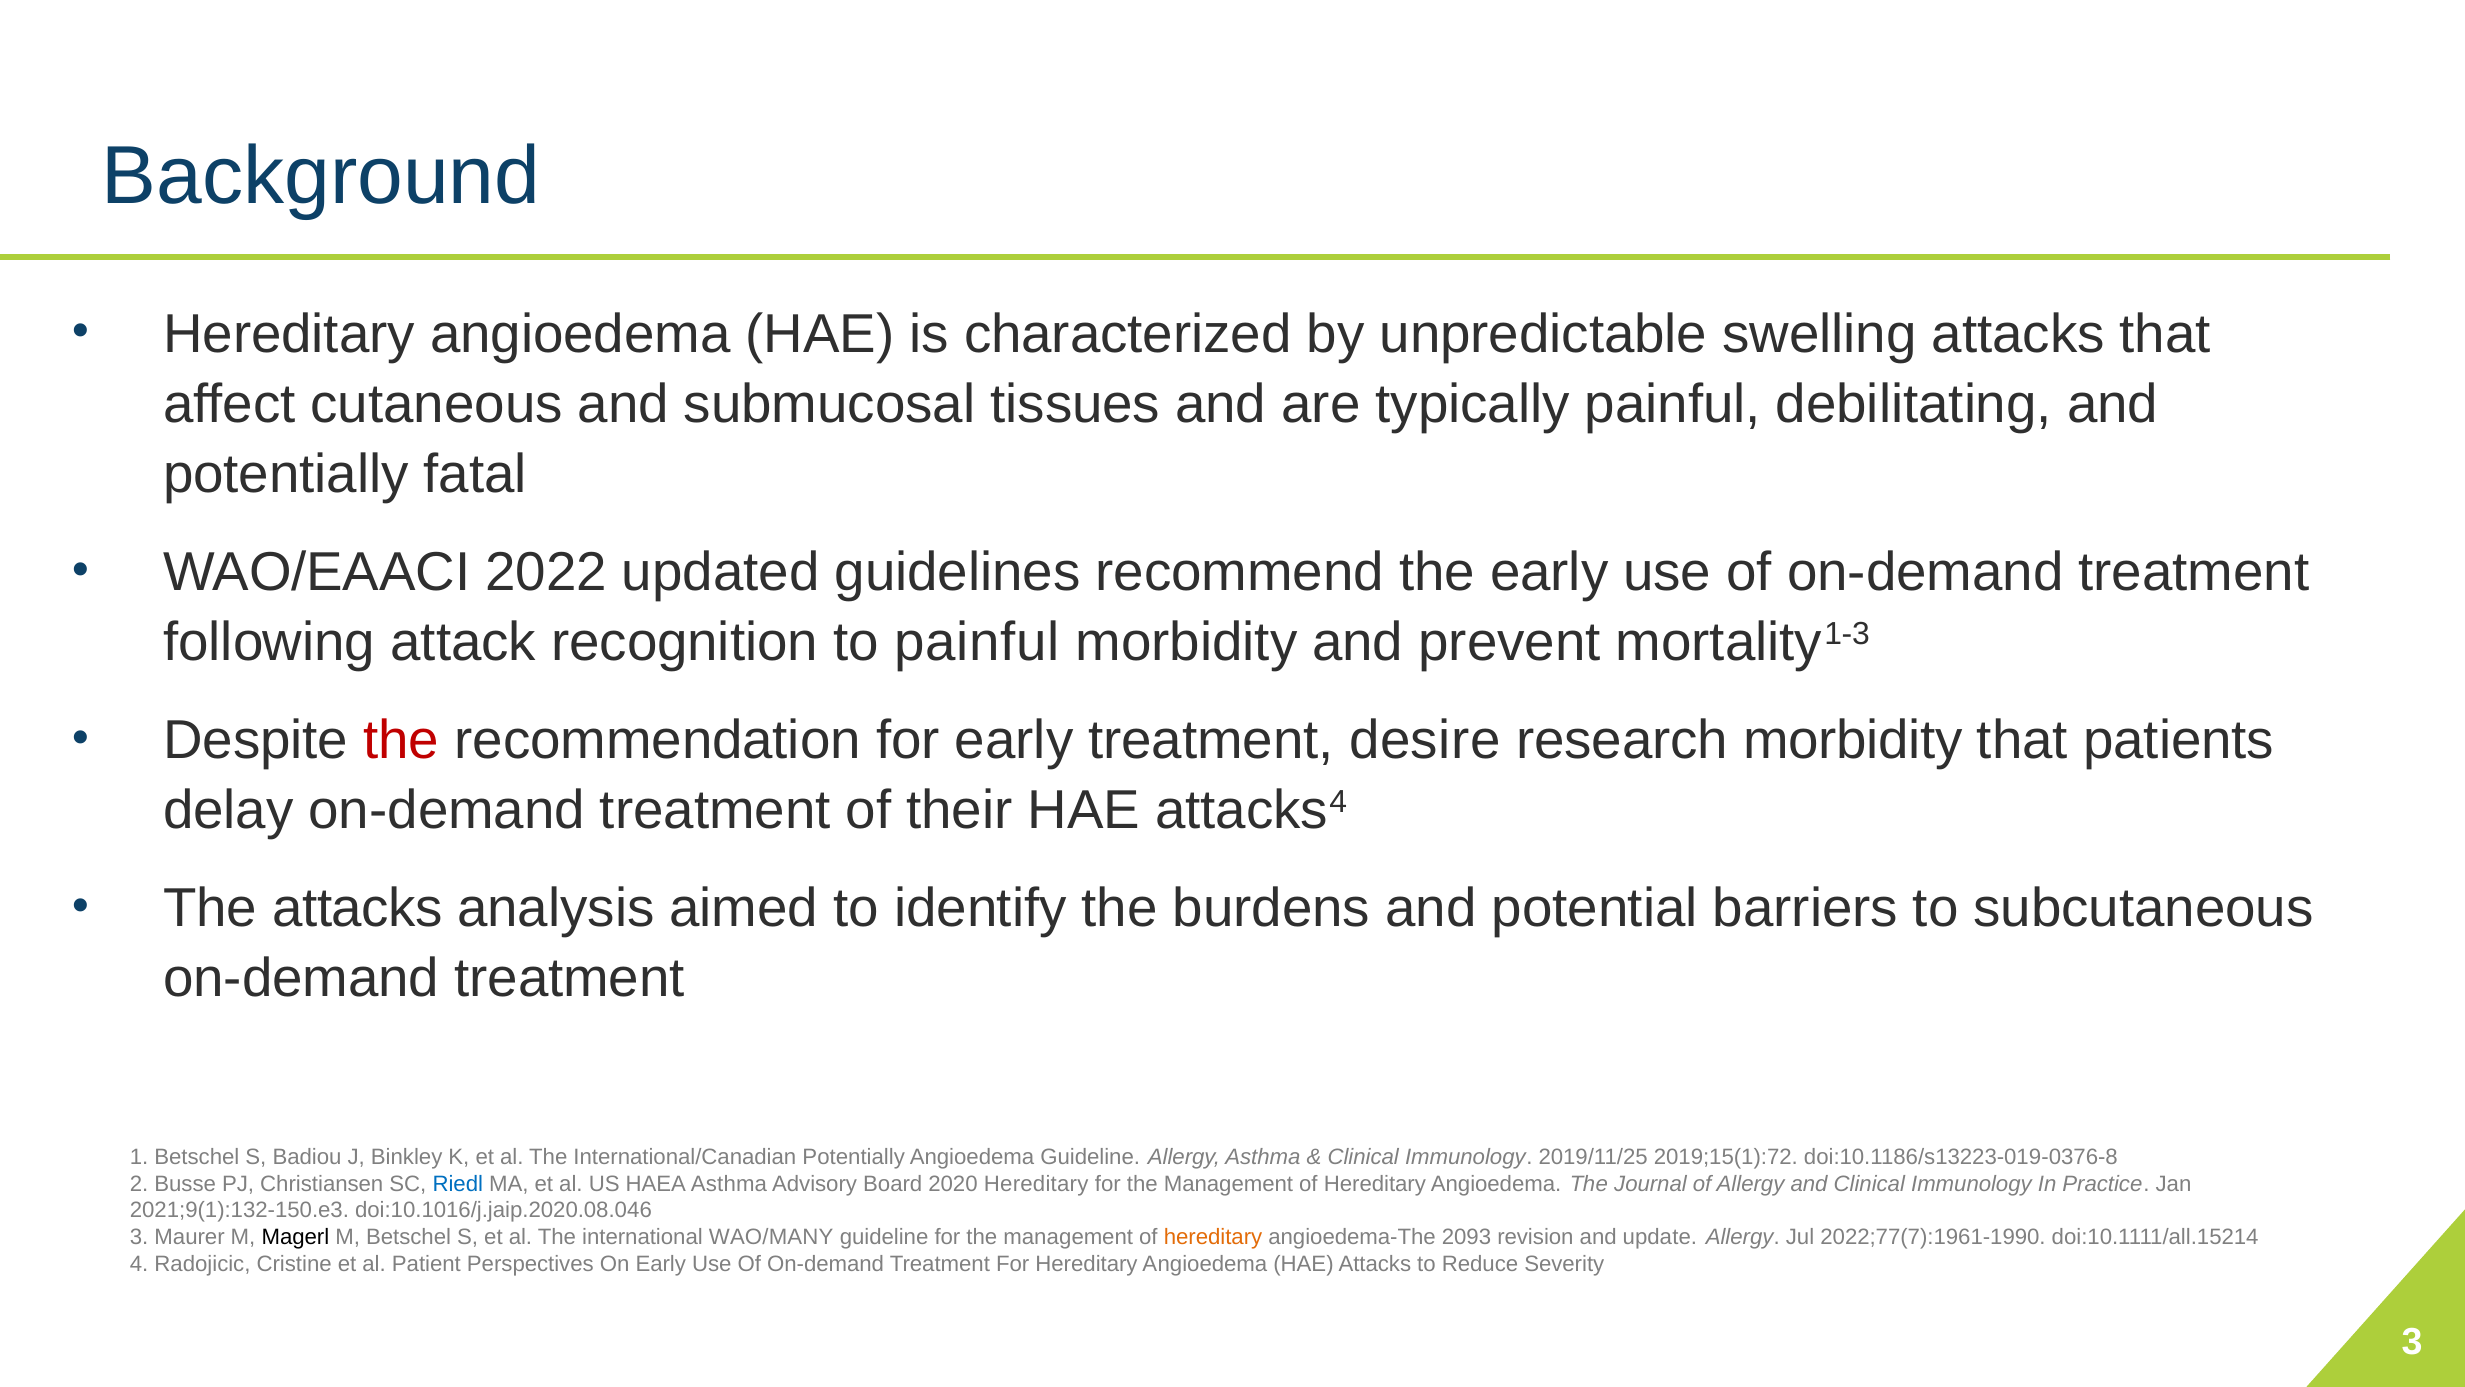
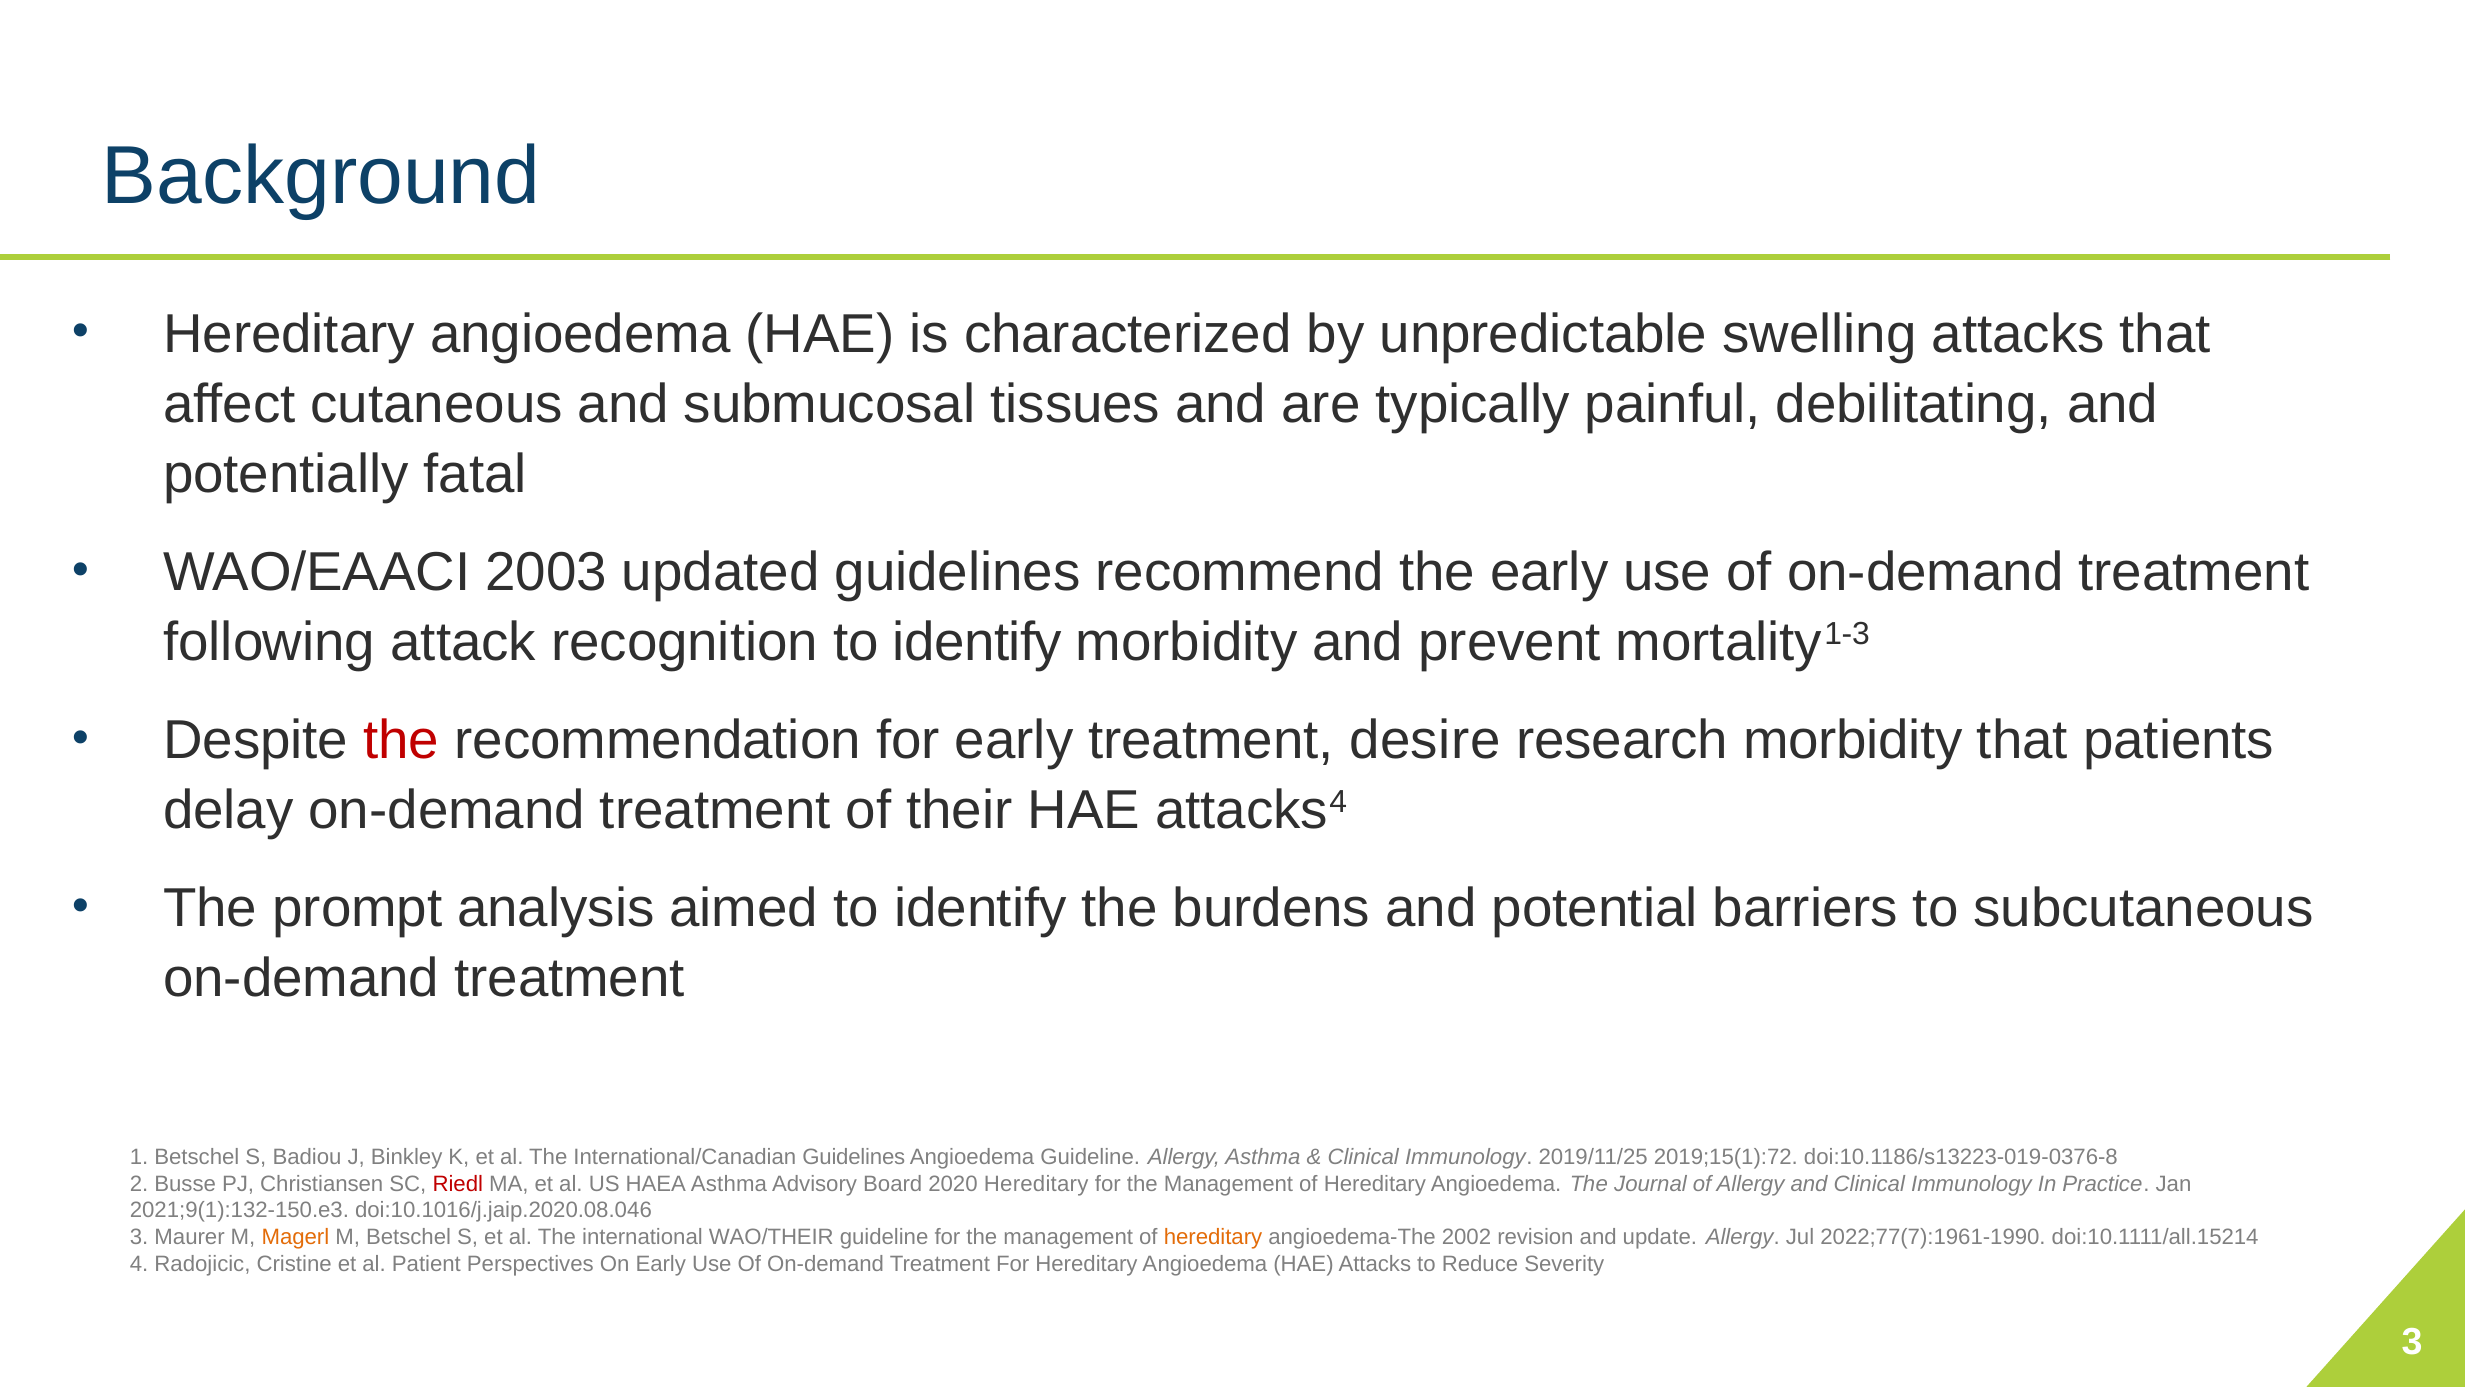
2022: 2022 -> 2003
recognition to painful: painful -> identify
The attacks: attacks -> prompt
International/Canadian Potentially: Potentially -> Guidelines
Riedl colour: blue -> red
Magerl colour: black -> orange
WAO/MANY: WAO/MANY -> WAO/THEIR
2093: 2093 -> 2002
